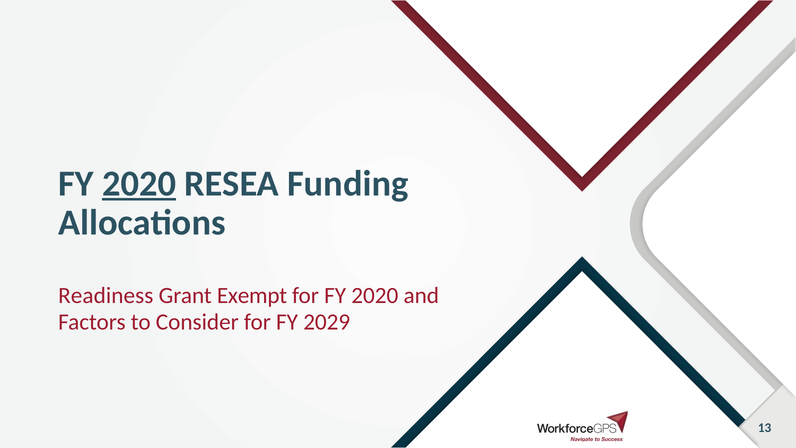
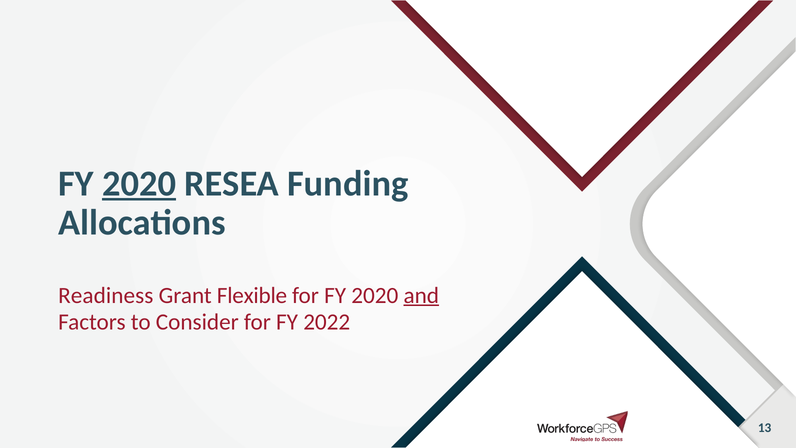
Exempt: Exempt -> Flexible
and underline: none -> present
2029: 2029 -> 2022
